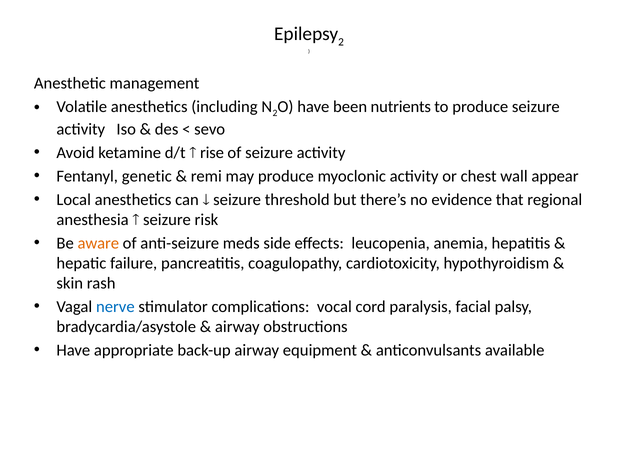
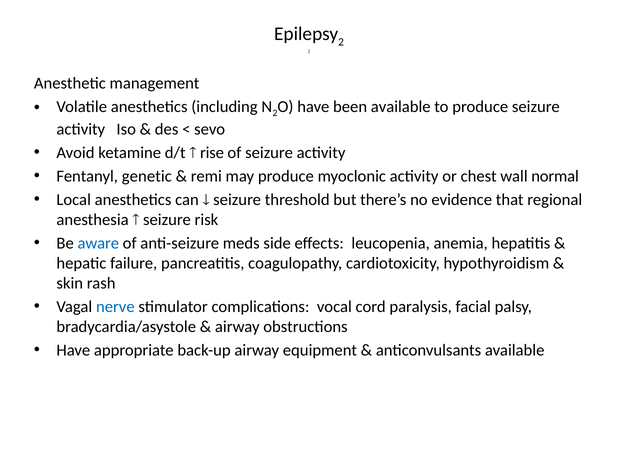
been nutrients: nutrients -> available
appear: appear -> normal
aware colour: orange -> blue
